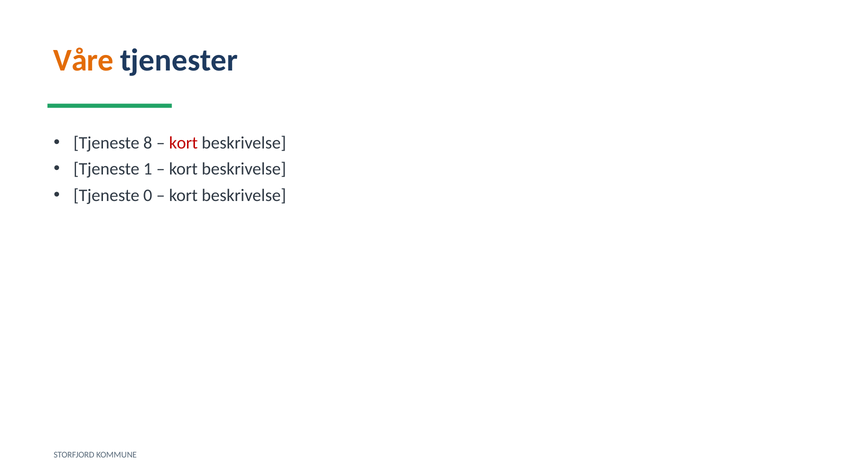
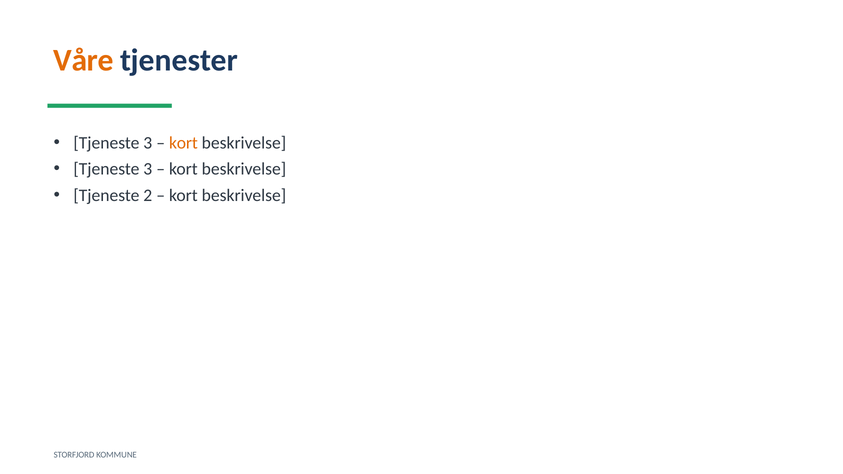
8 at (148, 143): 8 -> 3
kort at (183, 143) colour: red -> orange
1 at (148, 169): 1 -> 3
0: 0 -> 2
